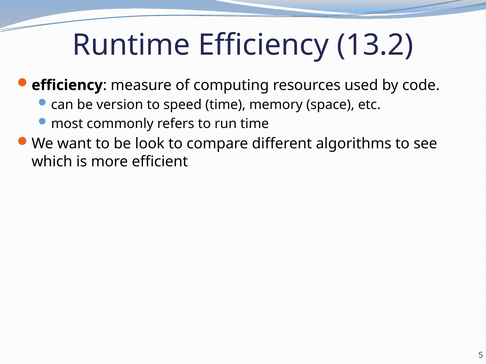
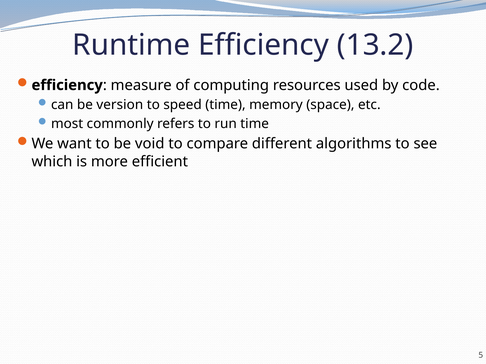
look: look -> void
